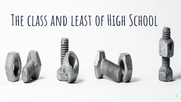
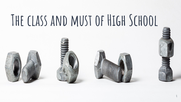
least: least -> must
